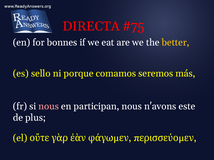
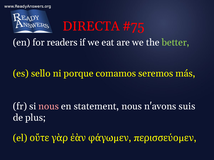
bonnes: bonnes -> readers
better colour: yellow -> light green
participan: participan -> statement
este: este -> suis
